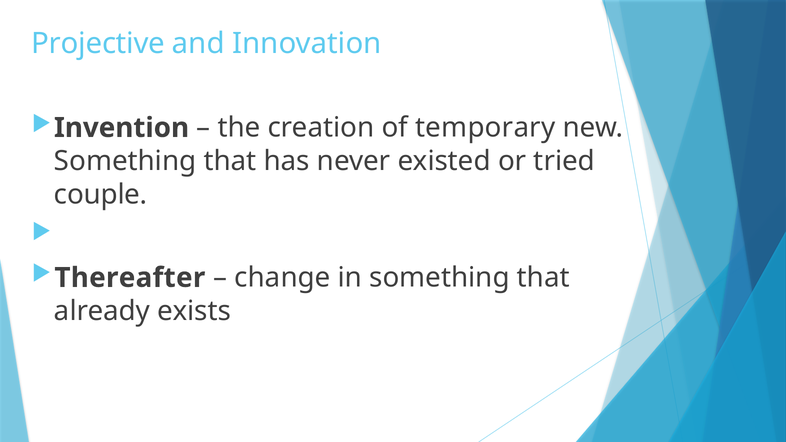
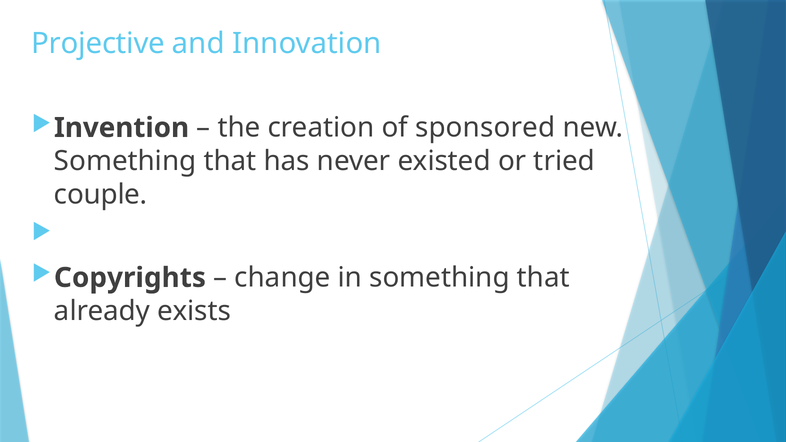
temporary: temporary -> sponsored
Thereafter: Thereafter -> Copyrights
